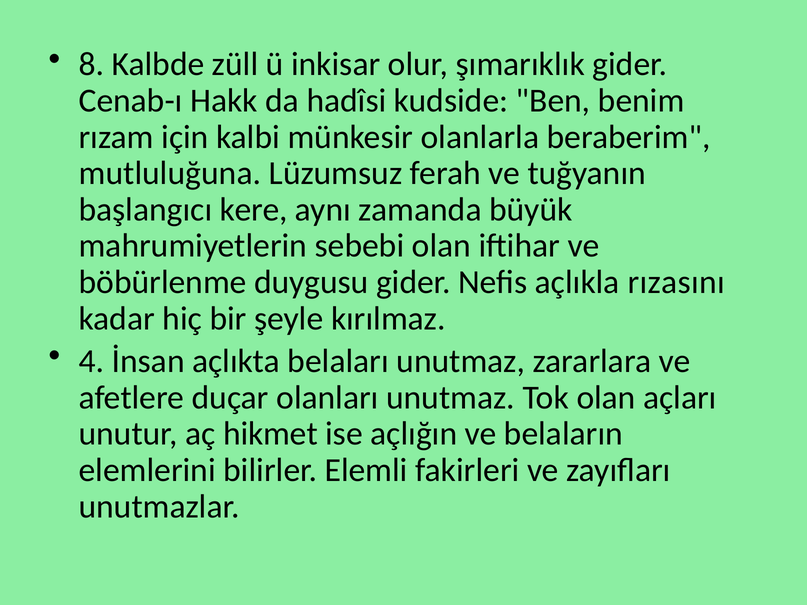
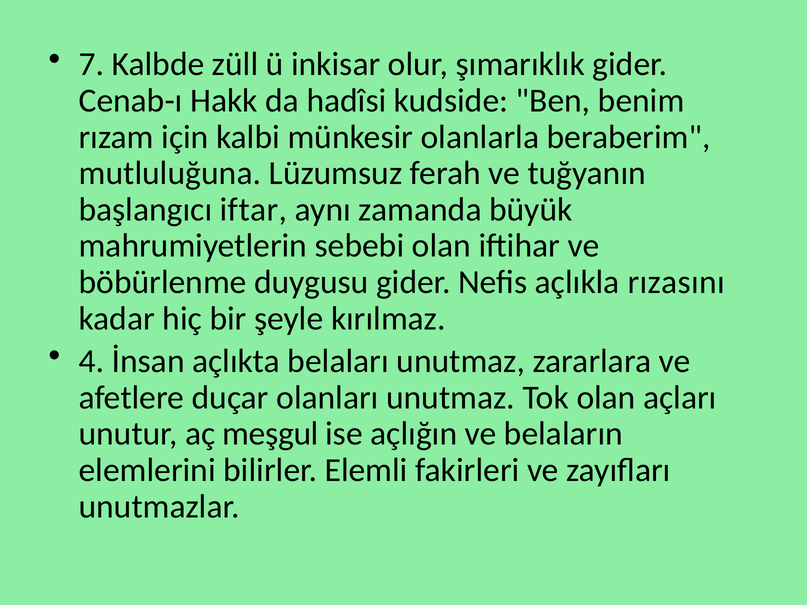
8: 8 -> 7
kere: kere -> iftar
hikmet: hikmet -> meşgul
